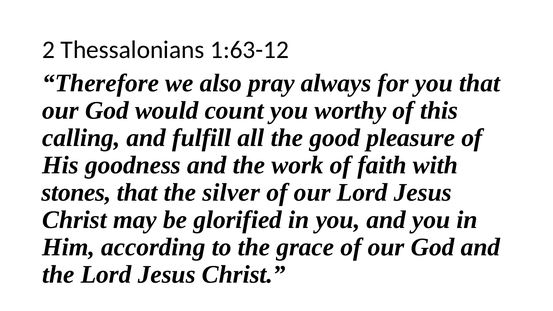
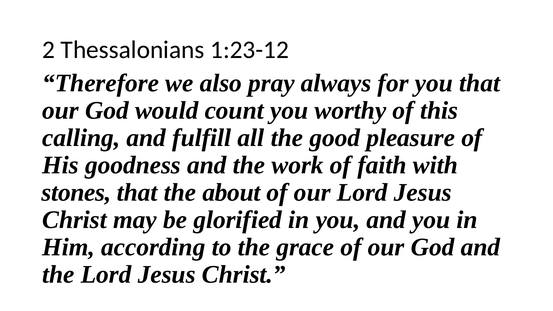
1:63-12: 1:63-12 -> 1:23-12
silver: silver -> about
